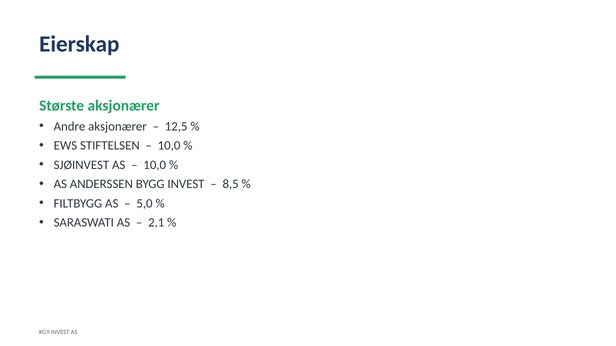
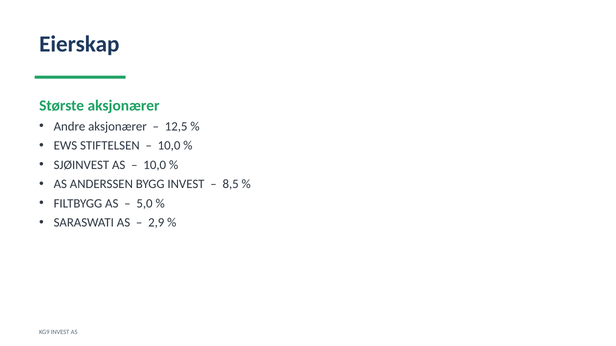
2,1: 2,1 -> 2,9
